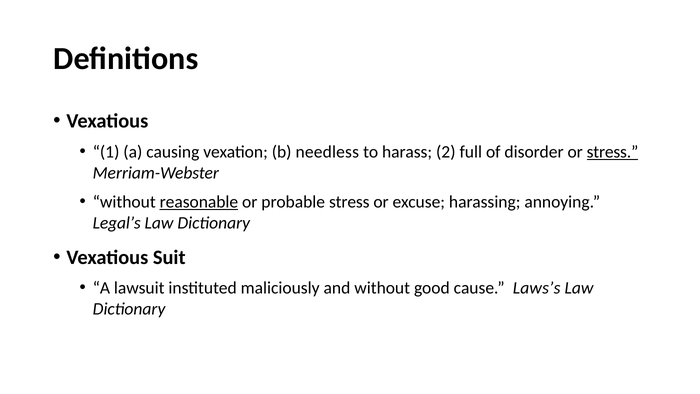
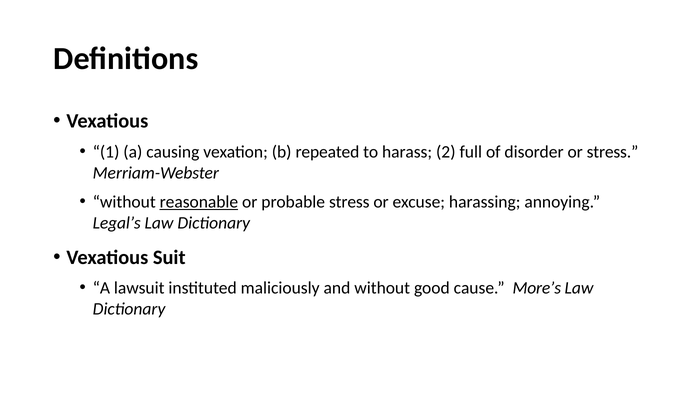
needless: needless -> repeated
stress at (613, 152) underline: present -> none
Laws’s: Laws’s -> More’s
